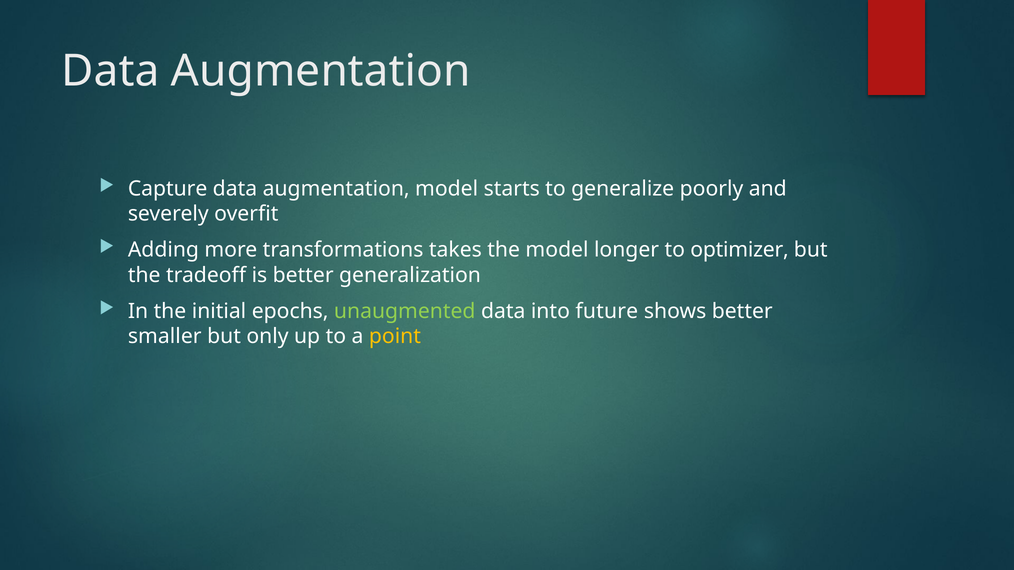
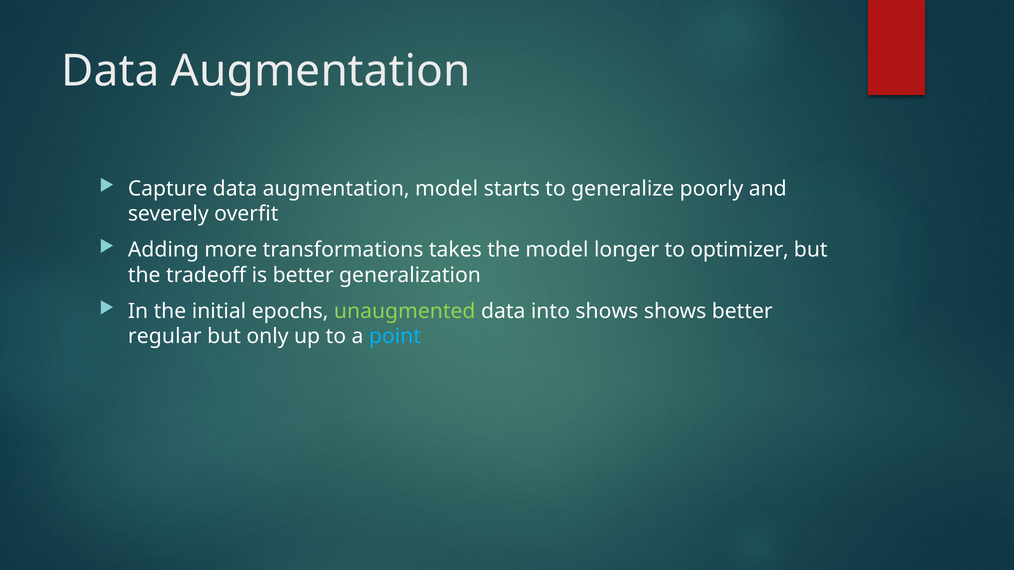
into future: future -> shows
smaller: smaller -> regular
point colour: yellow -> light blue
